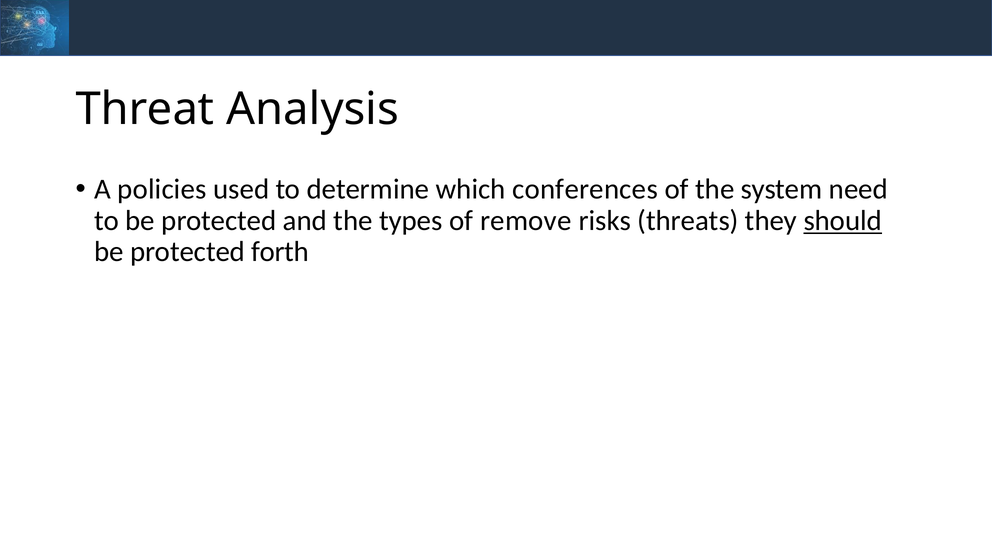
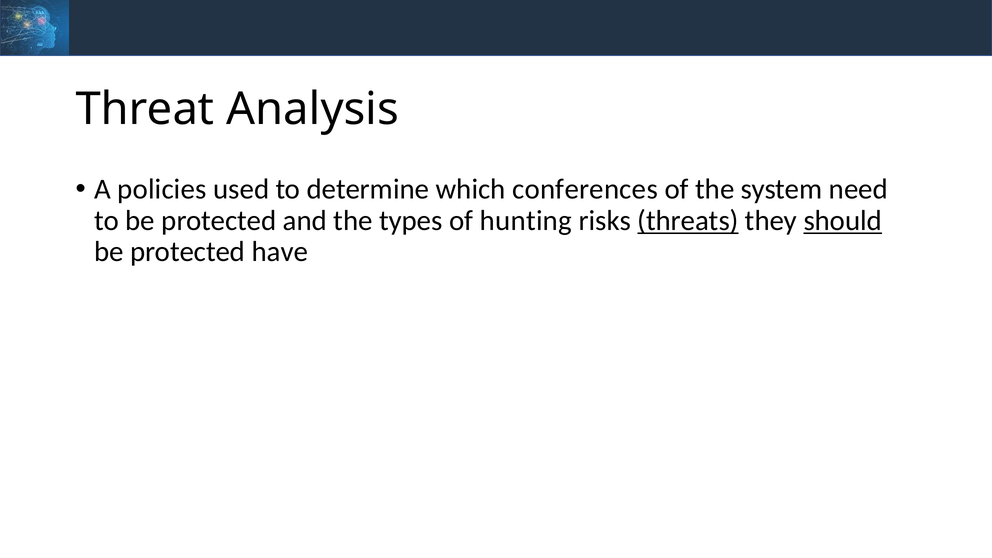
remove: remove -> hunting
threats underline: none -> present
forth: forth -> have
